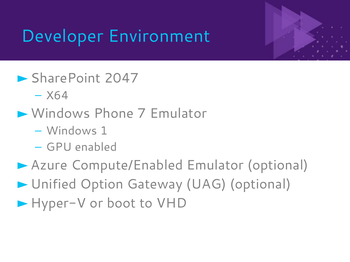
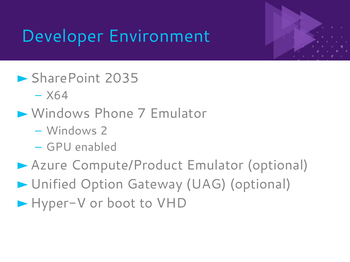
2047: 2047 -> 2035
1: 1 -> 2
Compute/Enabled: Compute/Enabled -> Compute/Product
